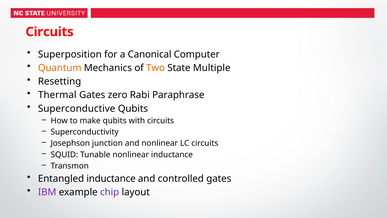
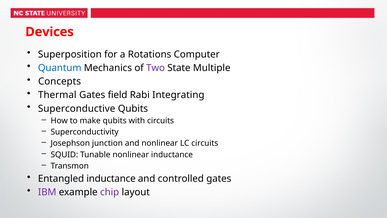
Circuits at (50, 32): Circuits -> Devices
Canonical: Canonical -> Rotations
Quantum colour: orange -> blue
Two colour: orange -> purple
Resetting: Resetting -> Concepts
zero: zero -> field
Paraphrase: Paraphrase -> Integrating
